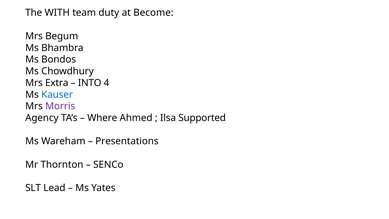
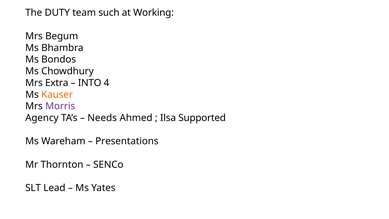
WITH: WITH -> DUTY
duty: duty -> such
Become: Become -> Working
Kauser colour: blue -> orange
Where: Where -> Needs
